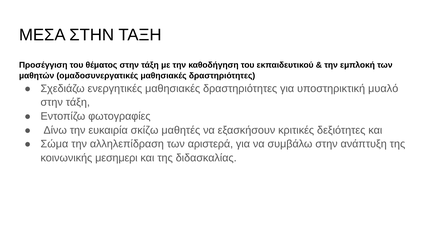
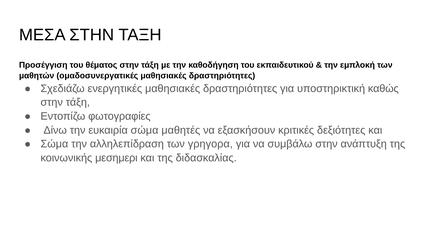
μυαλό: μυαλό -> καθώς
ευκαιρία σκίζω: σκίζω -> σώμα
αριστερά: αριστερά -> γρηγορα
